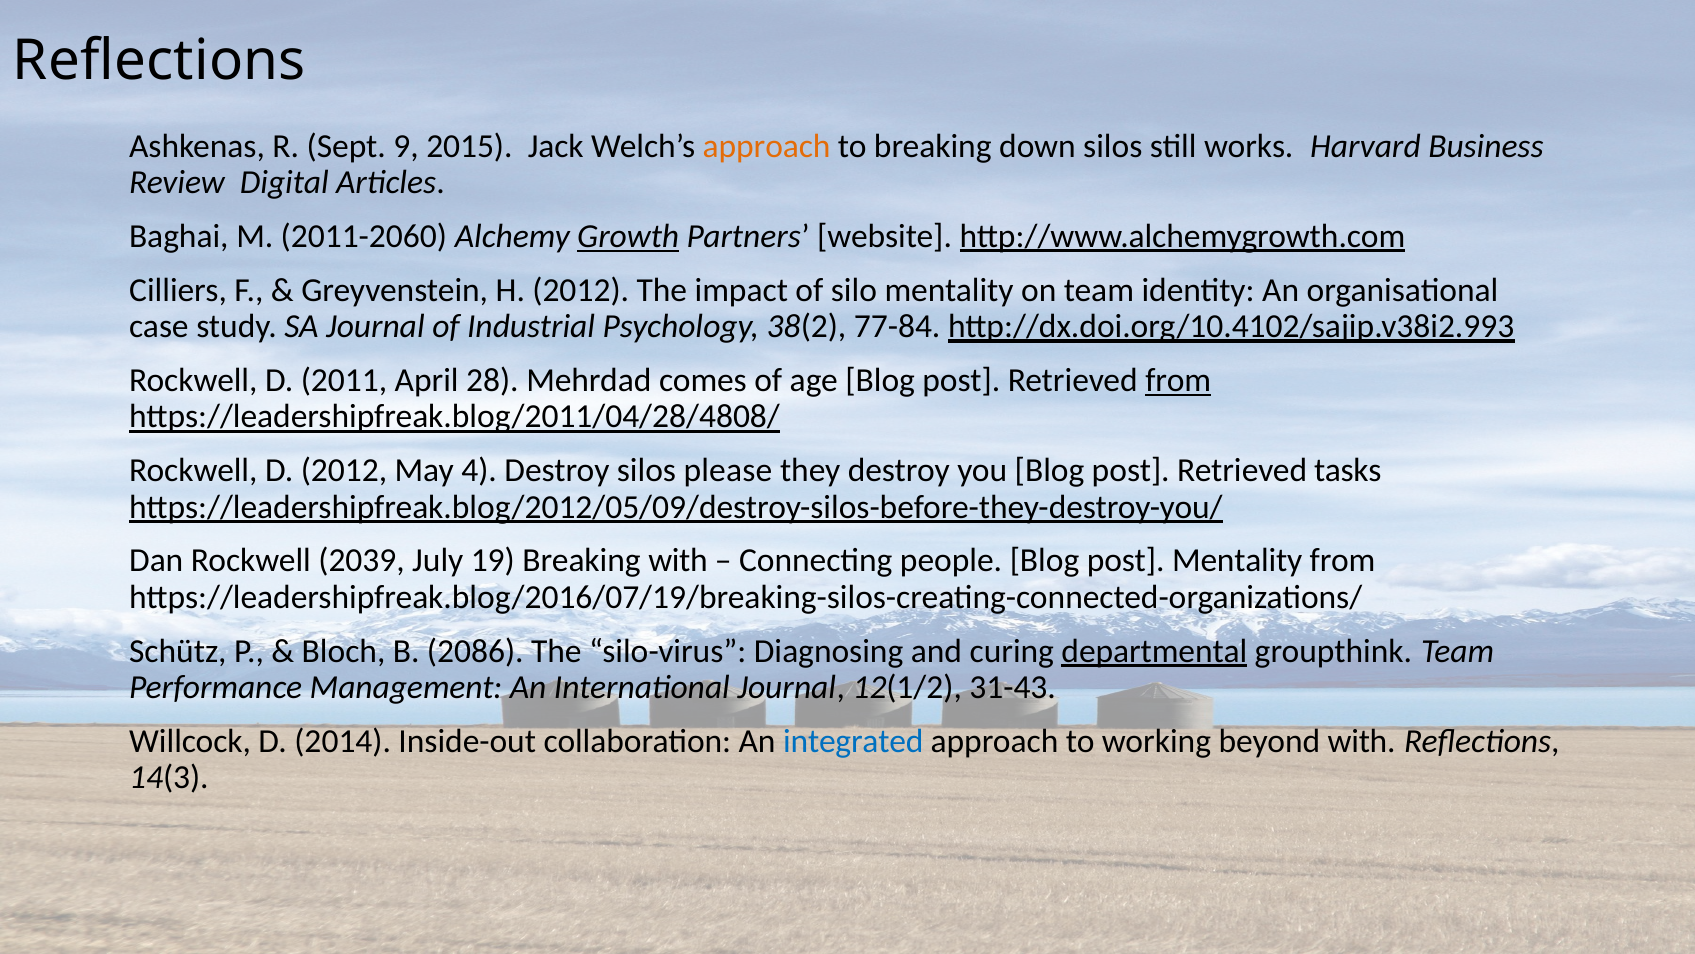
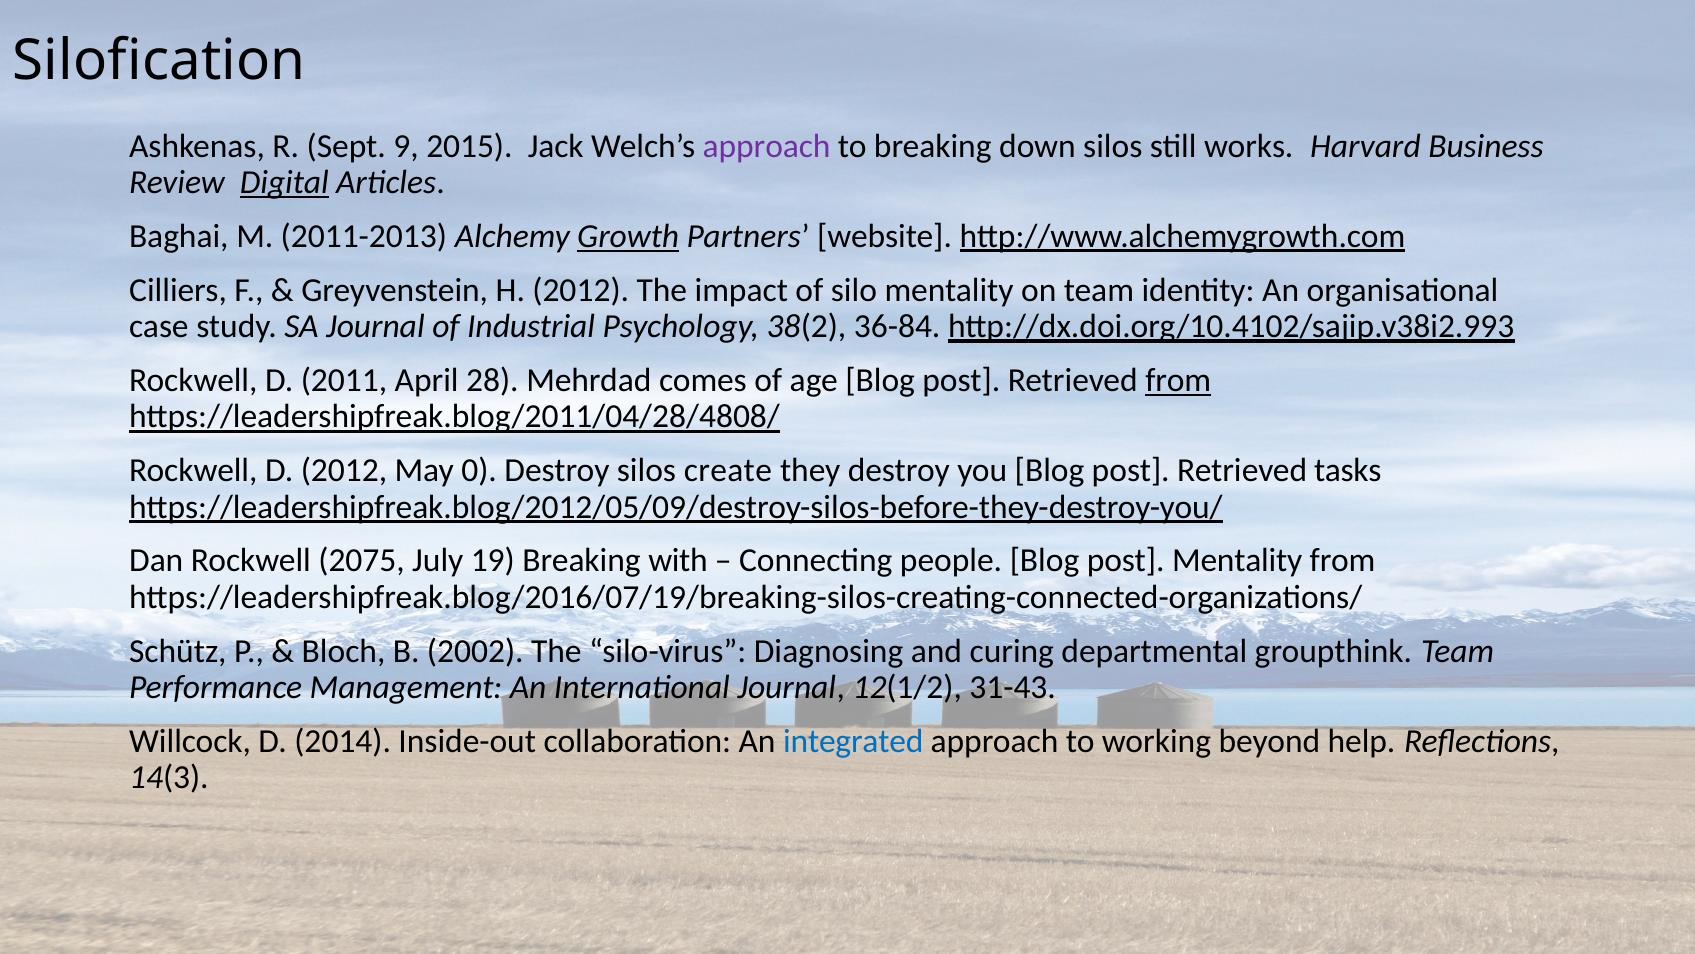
Reflections at (159, 61): Reflections -> Silofication
approach at (767, 146) colour: orange -> purple
Digital underline: none -> present
2011-2060: 2011-2060 -> 2011-2013
77-84: 77-84 -> 36-84
4: 4 -> 0
please: please -> create
2039: 2039 -> 2075
2086: 2086 -> 2002
departmental underline: present -> none
beyond with: with -> help
